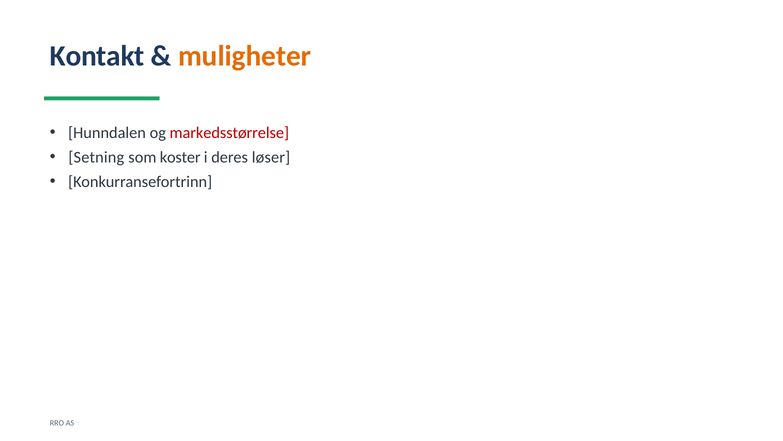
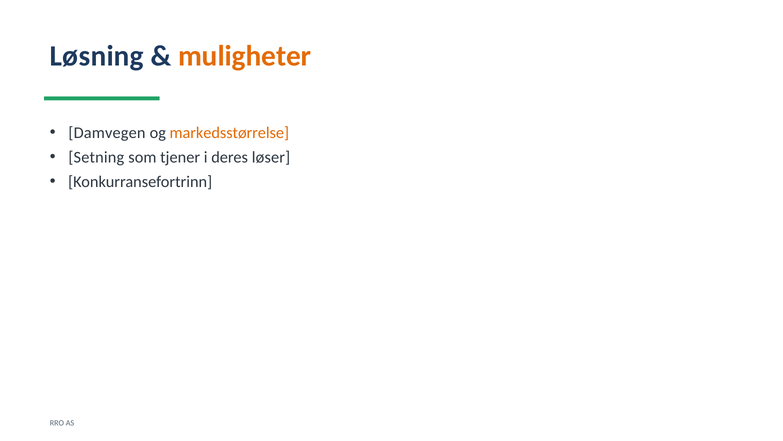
Kontakt: Kontakt -> Løsning
Hunndalen: Hunndalen -> Damvegen
markedsstørrelse colour: red -> orange
koster: koster -> tjener
